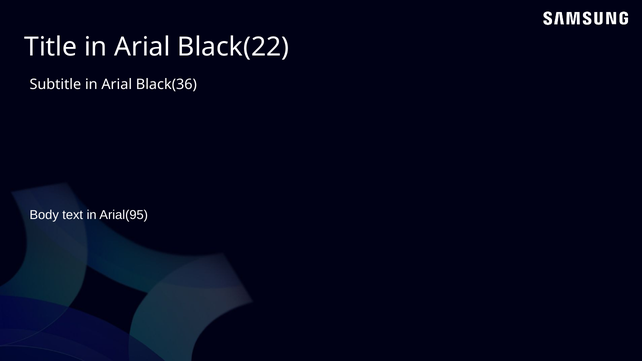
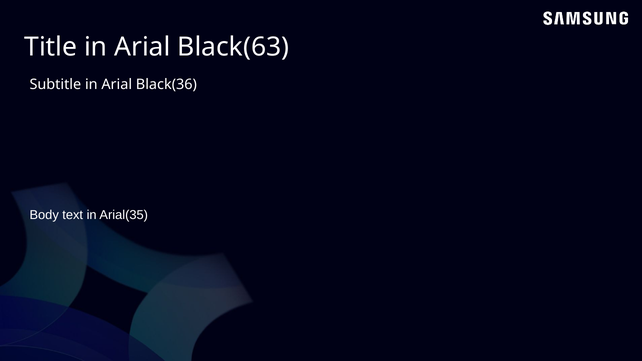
Black(22: Black(22 -> Black(63
Arial(95: Arial(95 -> Arial(35
